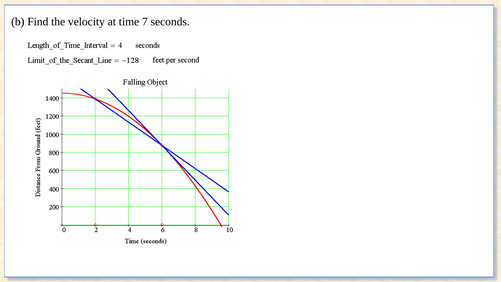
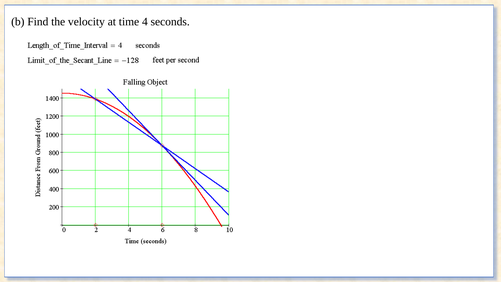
7: 7 -> 4
